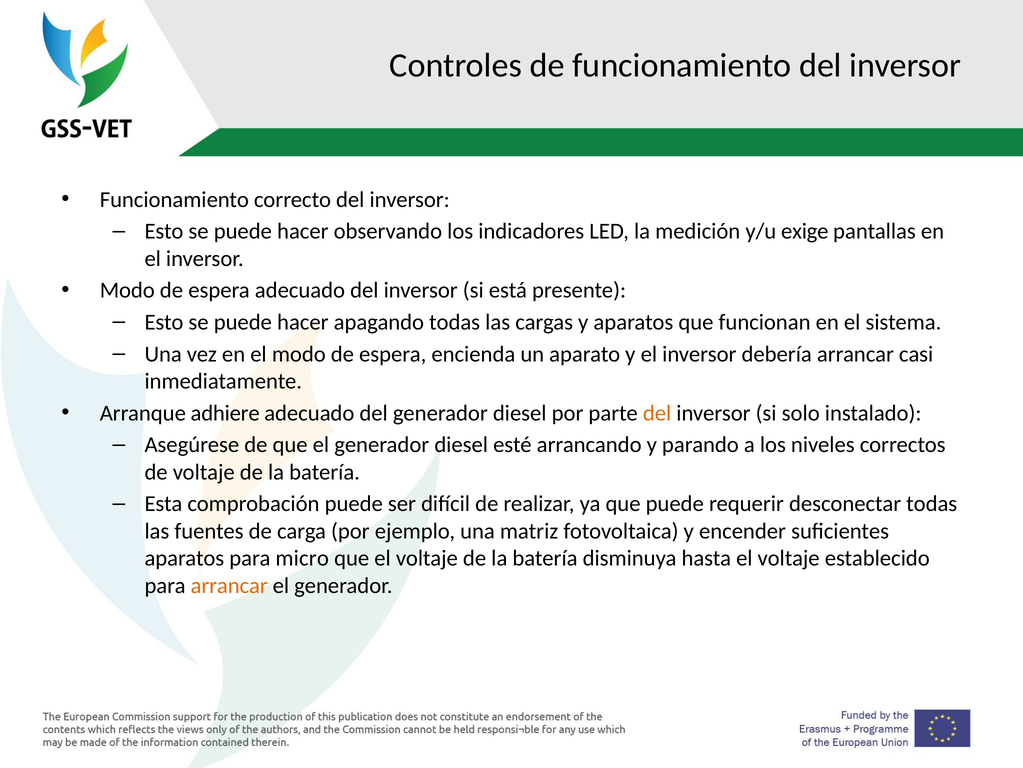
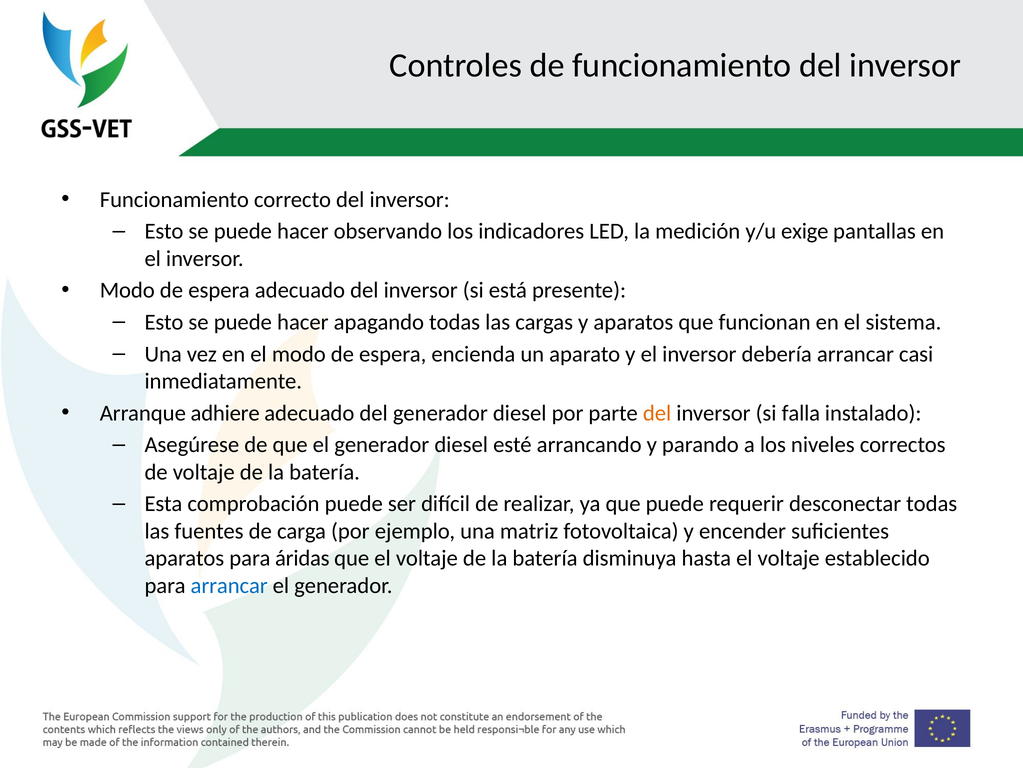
solo: solo -> falla
micro: micro -> áridas
arrancar at (229, 585) colour: orange -> blue
